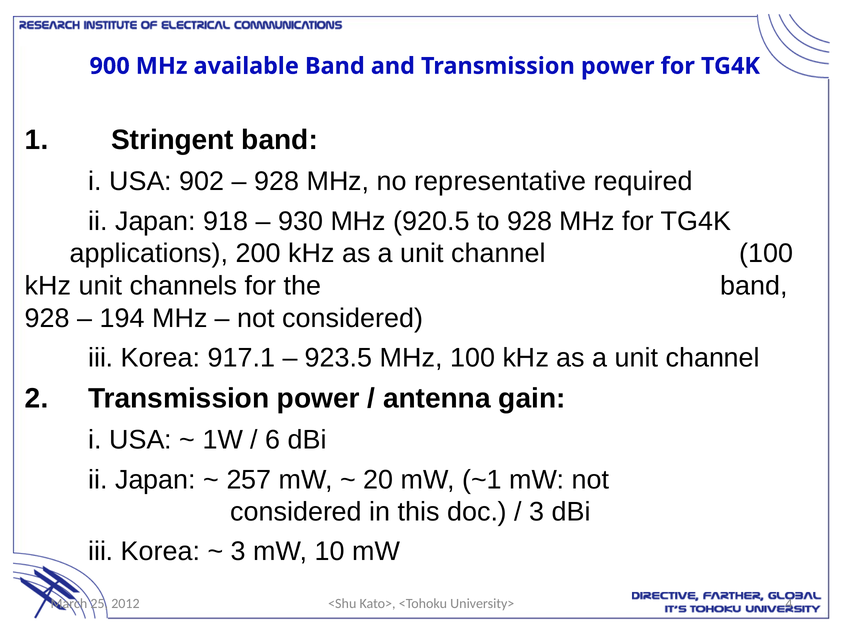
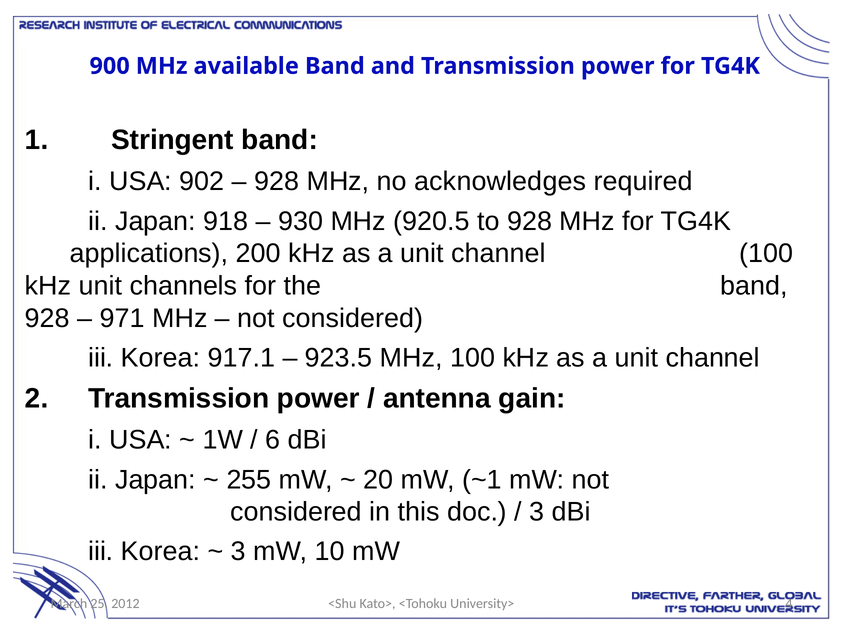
representative: representative -> acknowledges
194: 194 -> 971
257: 257 -> 255
